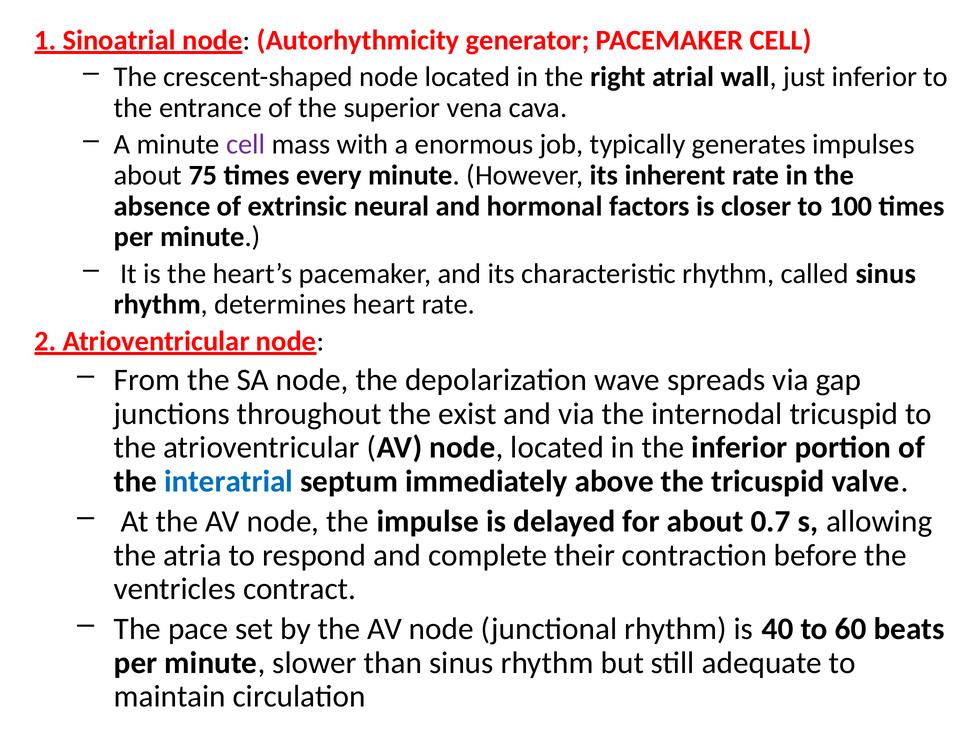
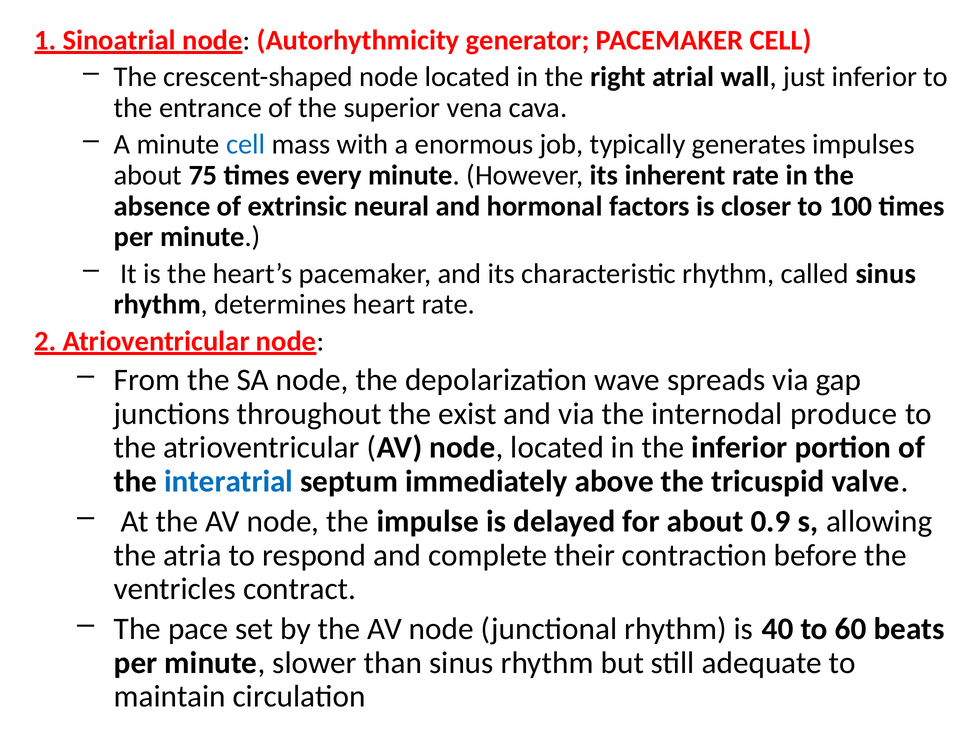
cell at (246, 145) colour: purple -> blue
internodal tricuspid: tricuspid -> produce
0.7: 0.7 -> 0.9
